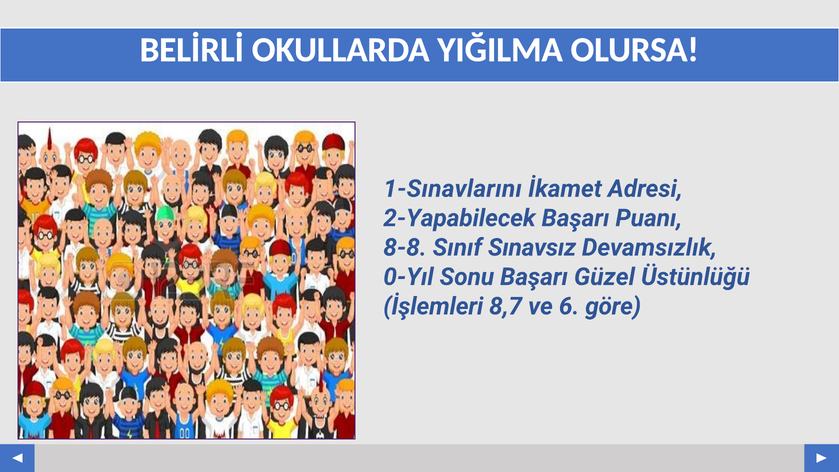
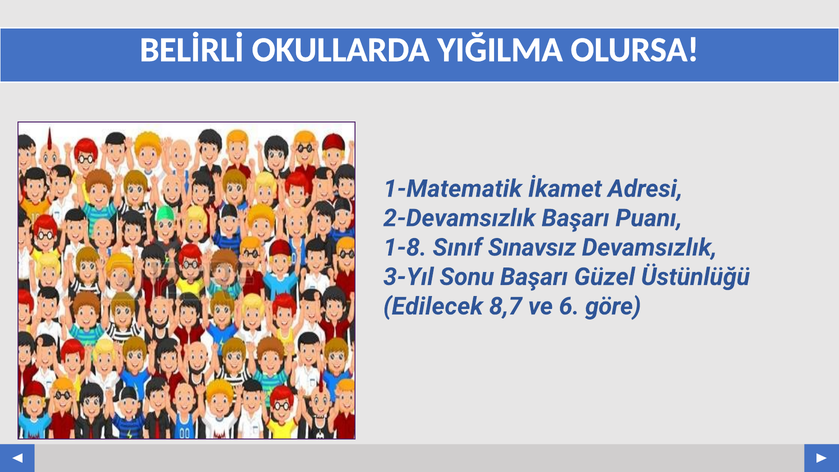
1-Sınavlarını: 1-Sınavlarını -> 1-Matematik
2-Yapabilecek: 2-Yapabilecek -> 2-Devamsızlık
8-8: 8-8 -> 1-8
0-Yıl: 0-Yıl -> 3-Yıl
İşlemleri: İşlemleri -> Edilecek
